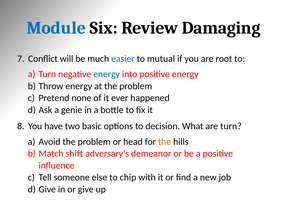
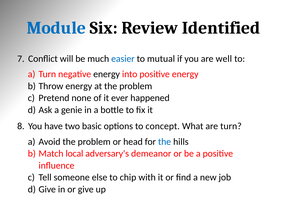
Damaging: Damaging -> Identified
root: root -> well
energy at (107, 74) colour: blue -> black
decision: decision -> concept
the at (165, 141) colour: orange -> blue
shift: shift -> local
